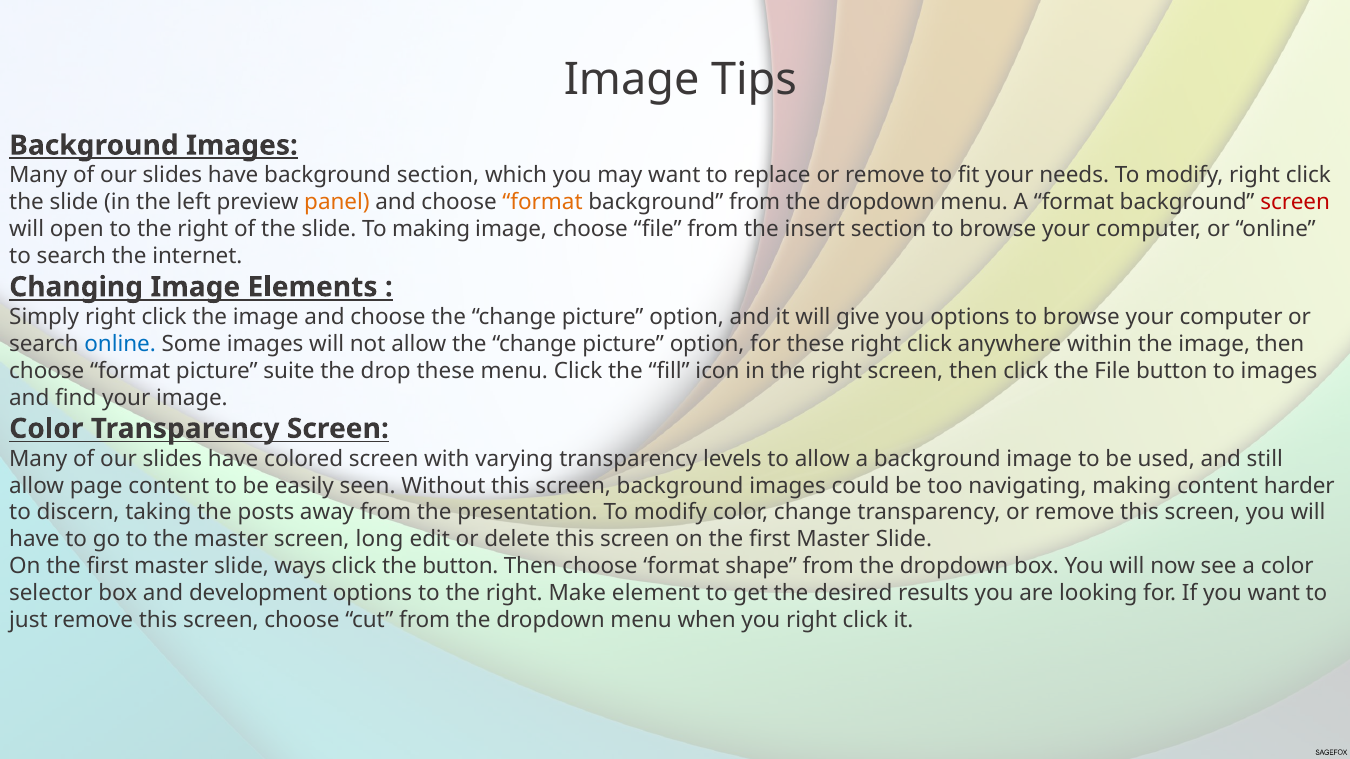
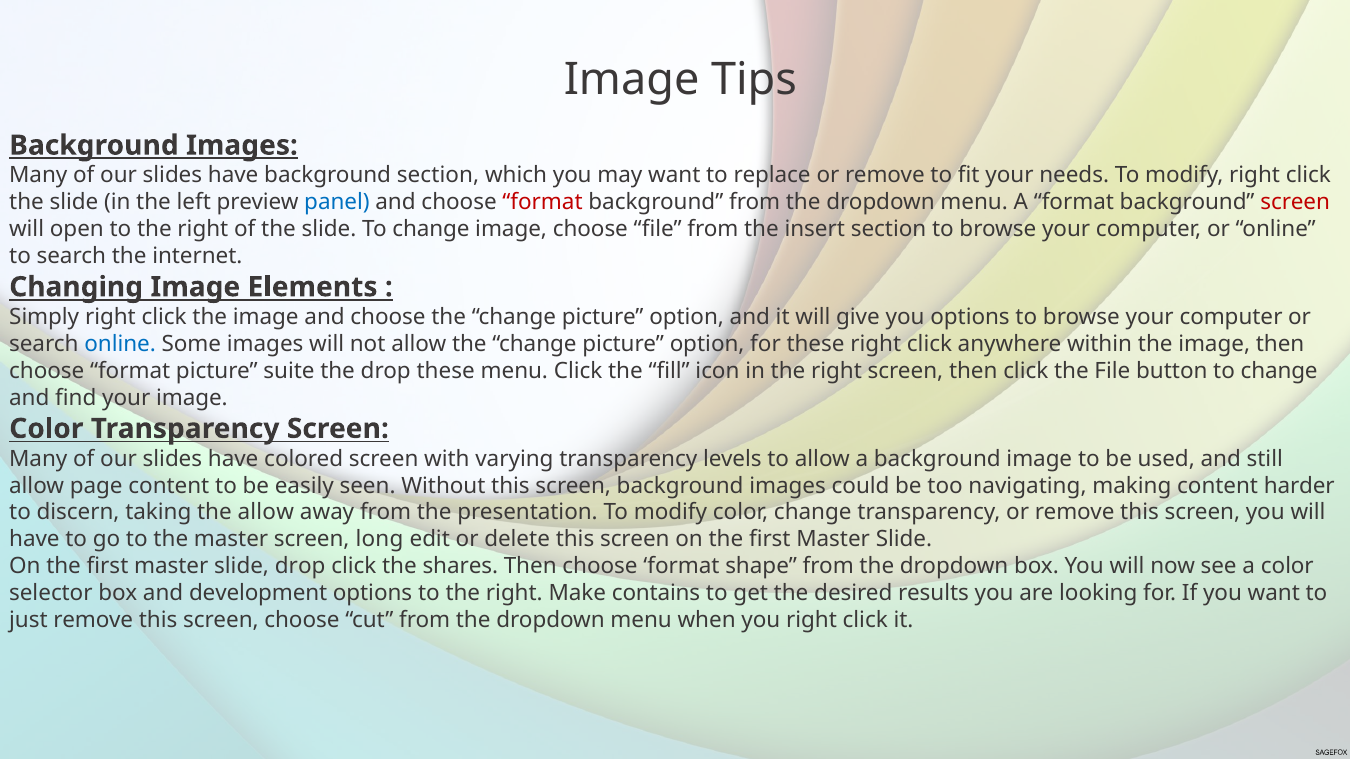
panel colour: orange -> blue
format at (543, 202) colour: orange -> red
slide To making: making -> change
button to images: images -> change
the posts: posts -> allow
slide ways: ways -> drop
the button: button -> shares
element: element -> contains
